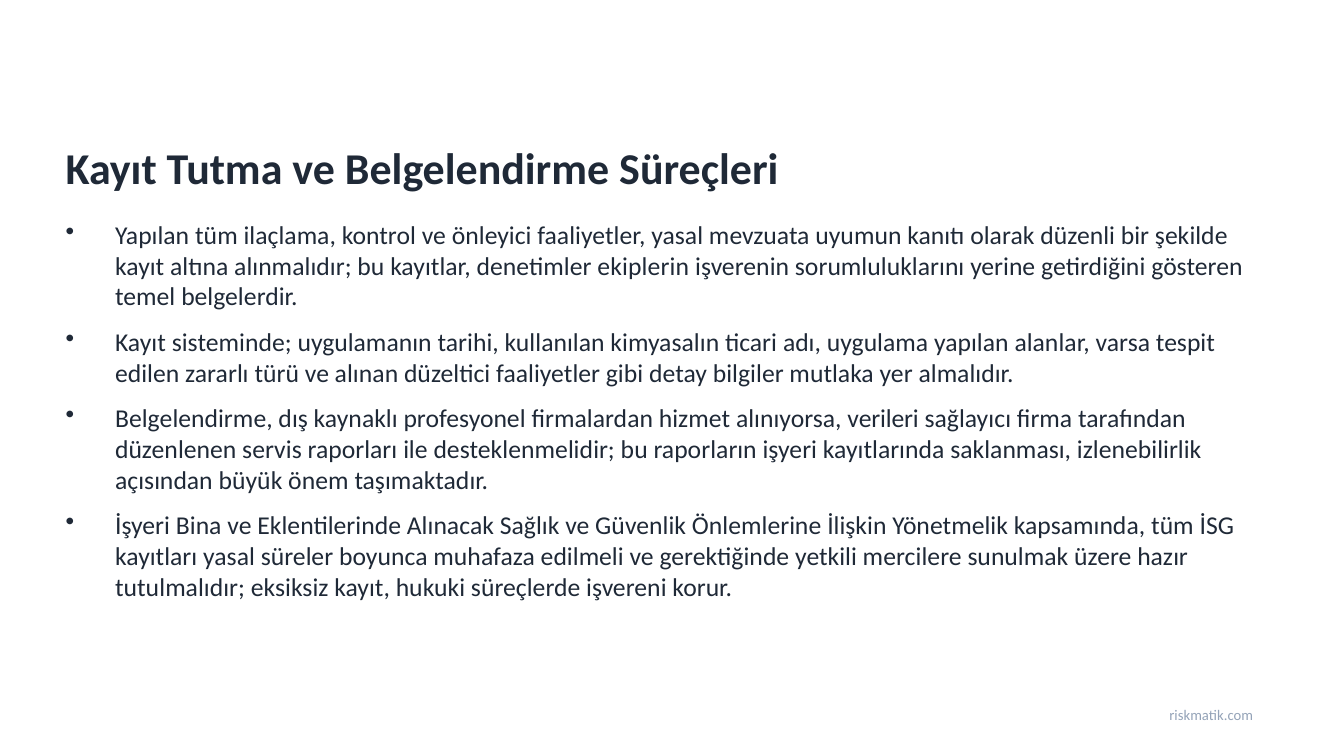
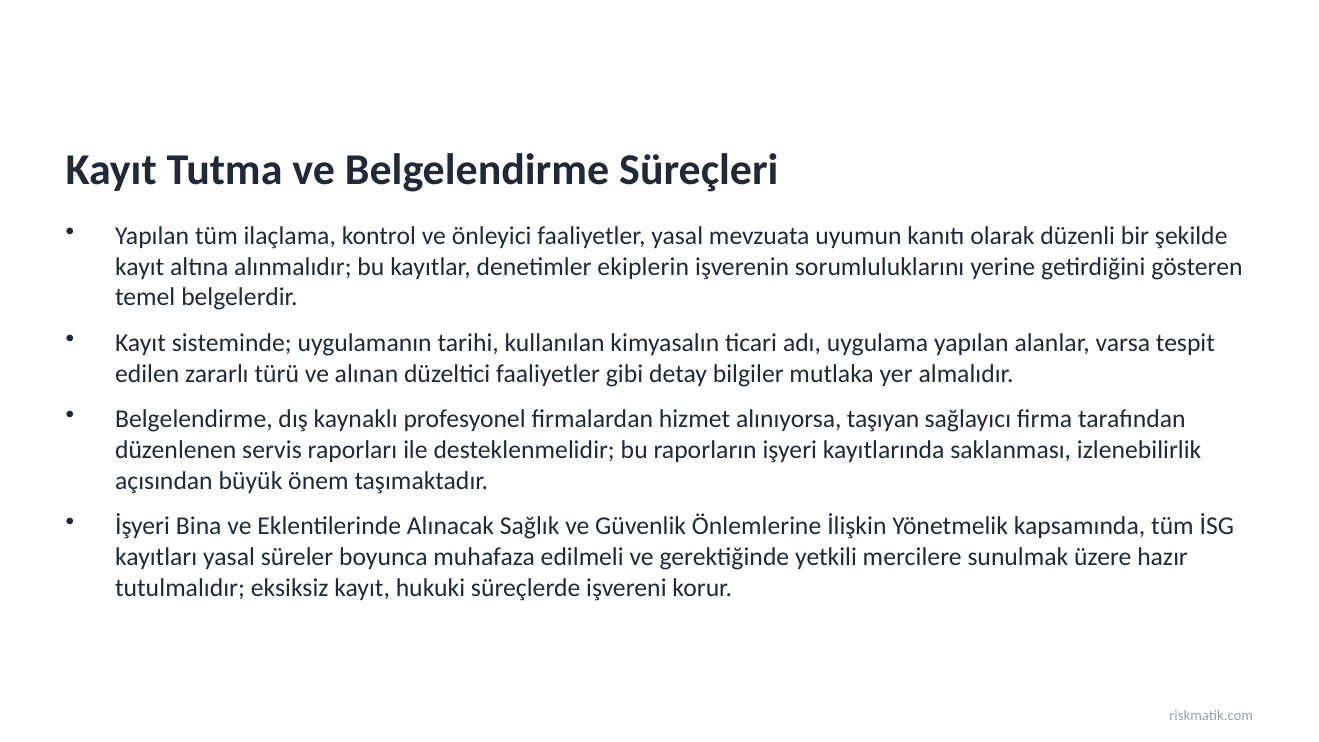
verileri: verileri -> taşıyan
